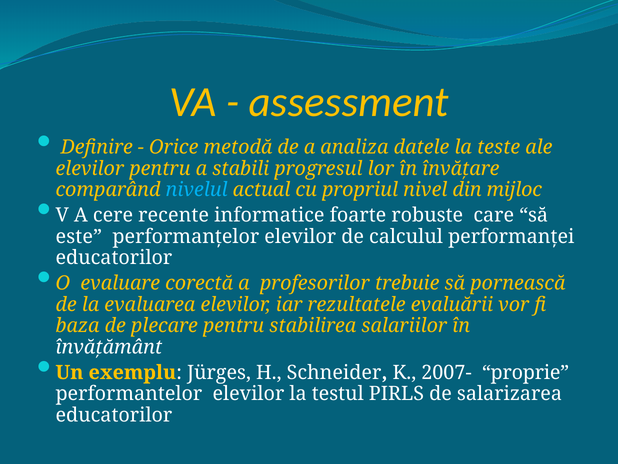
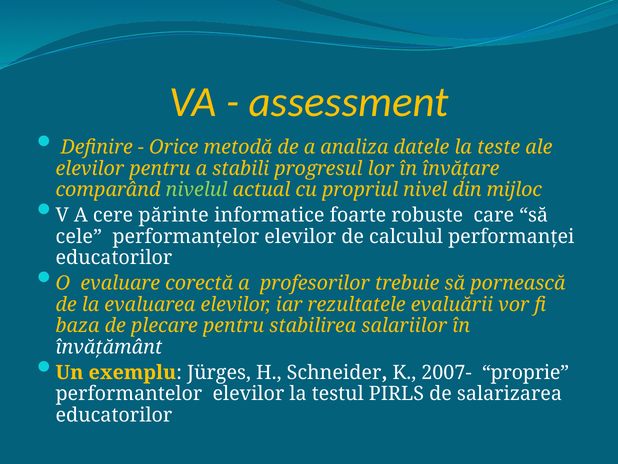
nivelul colour: light blue -> light green
recente: recente -> părinte
este: este -> cele
